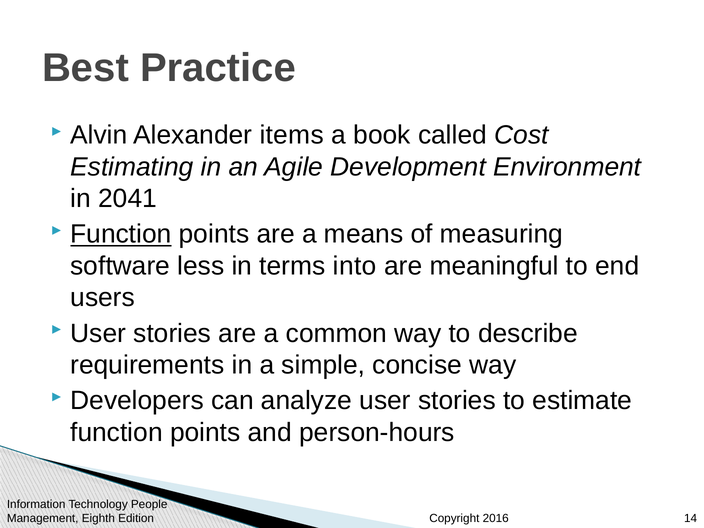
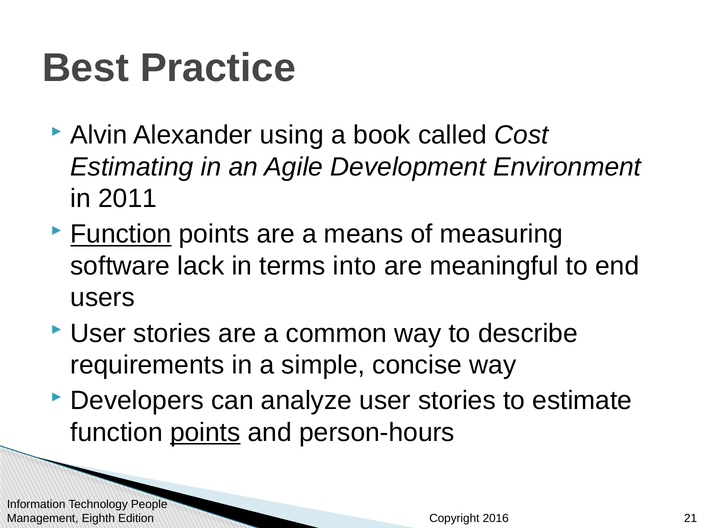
items: items -> using
2041: 2041 -> 2011
less: less -> lack
points at (205, 432) underline: none -> present
14: 14 -> 21
